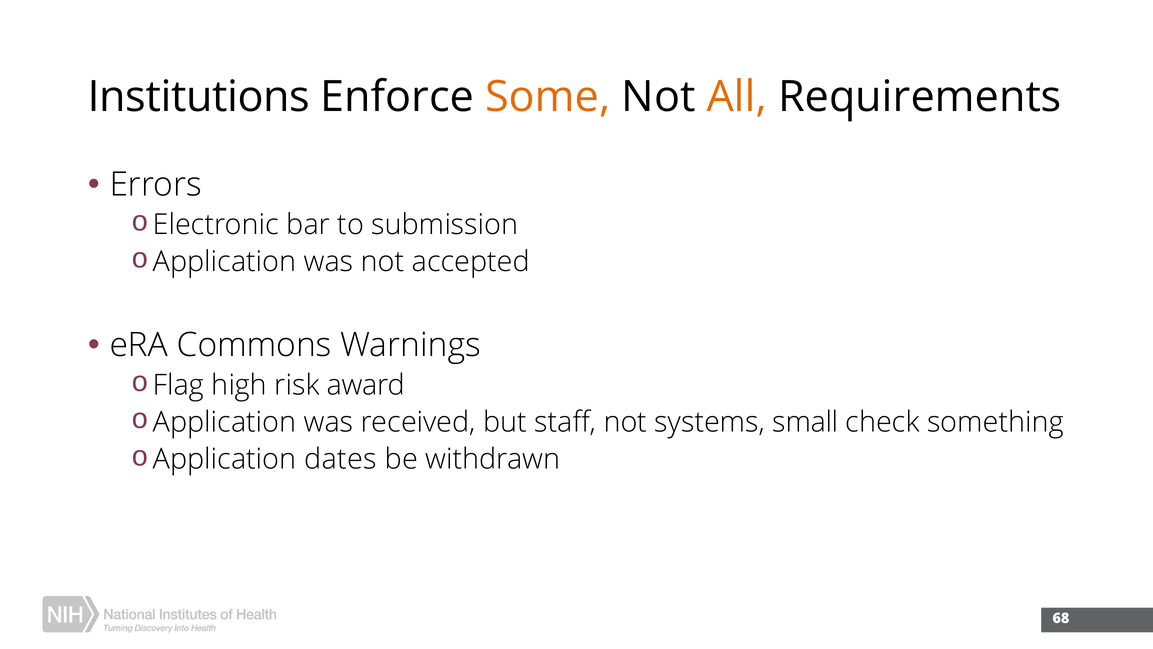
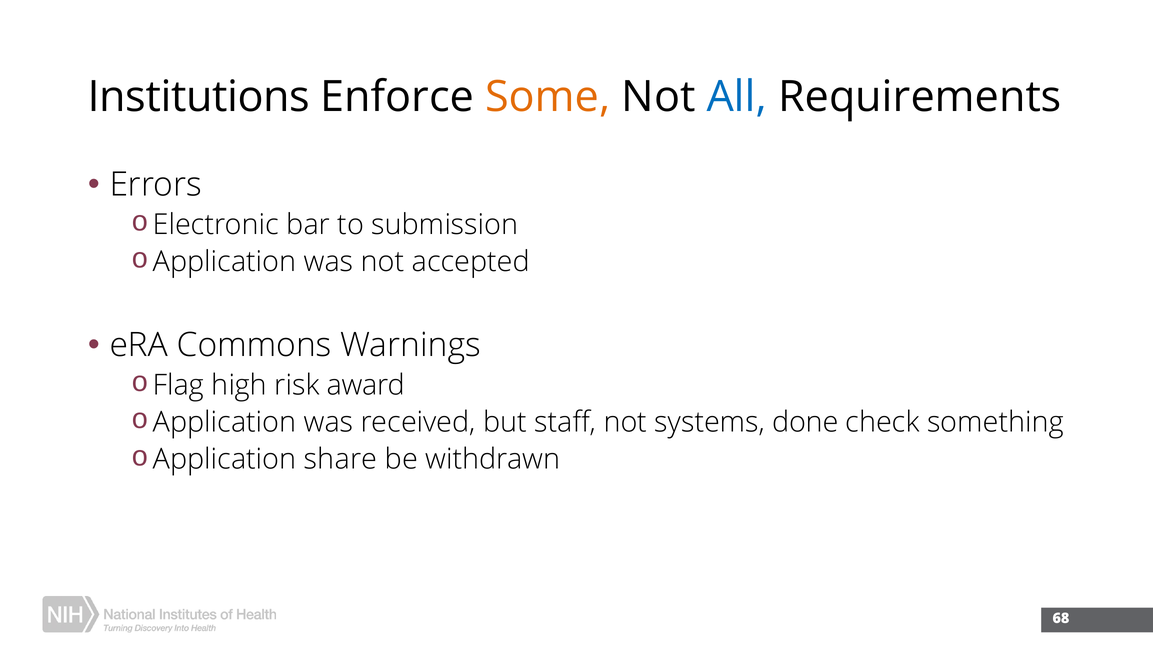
All colour: orange -> blue
small: small -> done
dates: dates -> share
